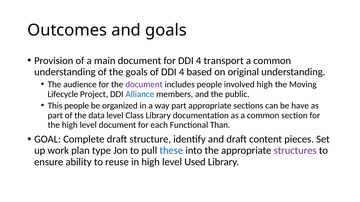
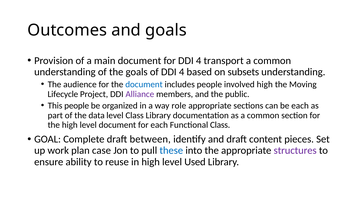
original: original -> subsets
document at (144, 85) colour: purple -> blue
Alliance colour: blue -> purple
way part: part -> role
be have: have -> each
Functional Than: Than -> Class
structure: structure -> between
type: type -> case
